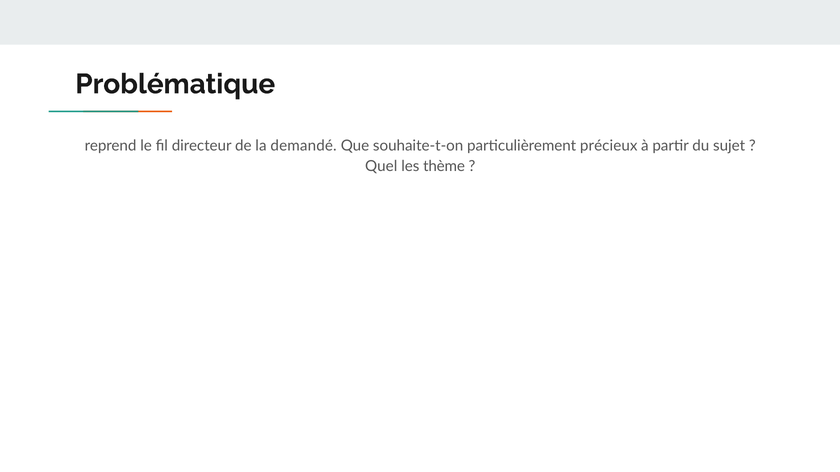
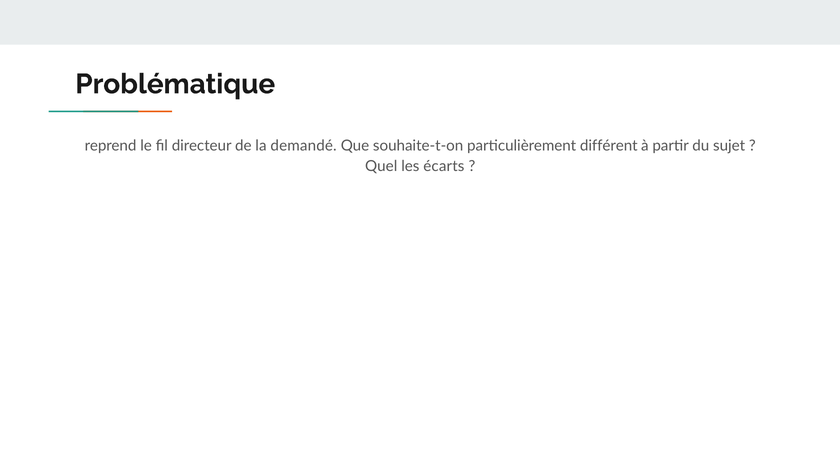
précieux: précieux -> différent
thème: thème -> écarts
